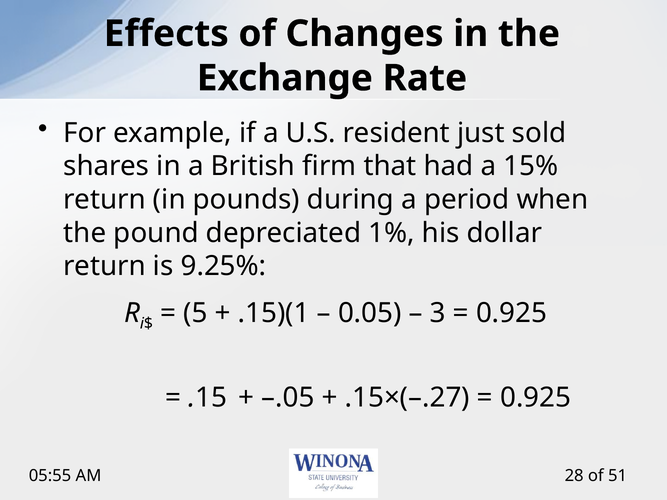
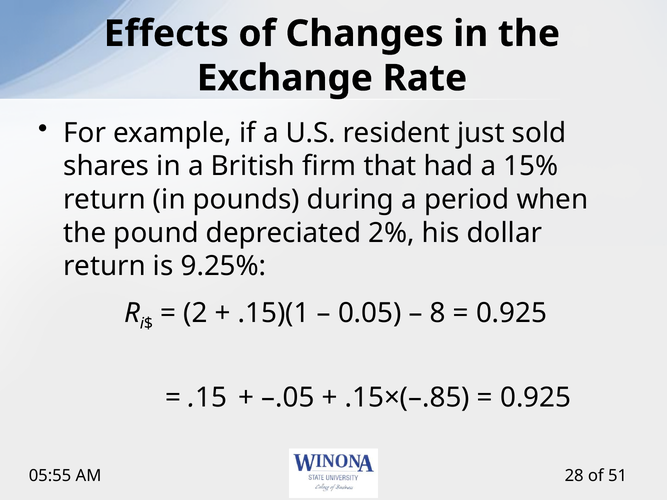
1%: 1% -> 2%
5: 5 -> 2
3: 3 -> 8
.15×(–.27: .15×(–.27 -> .15×(–.85
